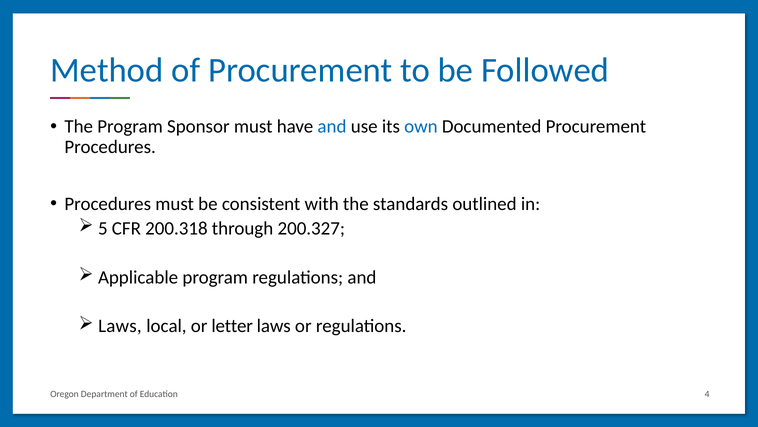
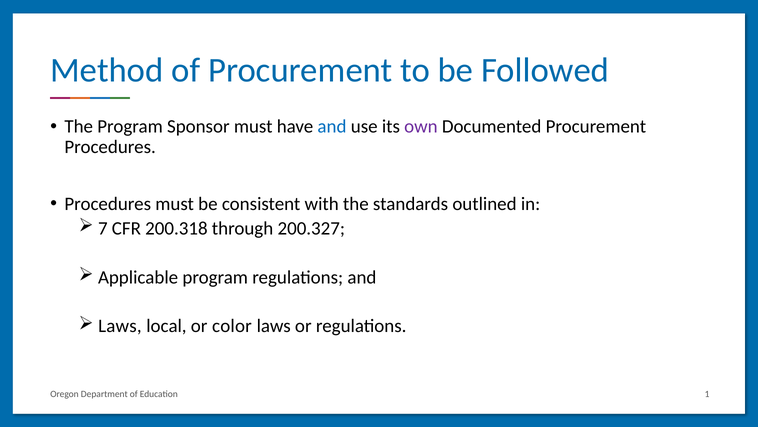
own colour: blue -> purple
5: 5 -> 7
letter: letter -> color
4: 4 -> 1
